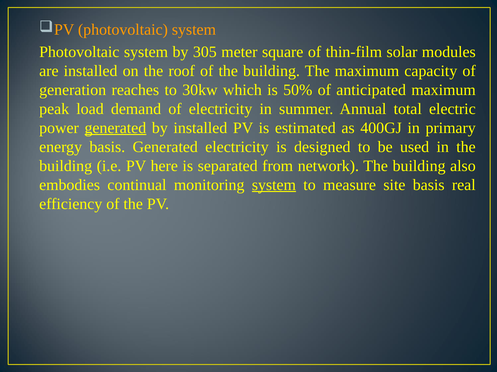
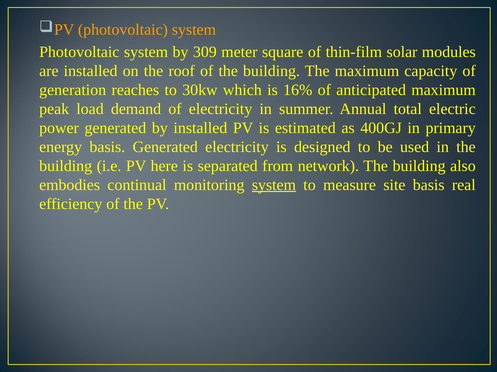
305: 305 -> 309
50%: 50% -> 16%
generated at (115, 128) underline: present -> none
